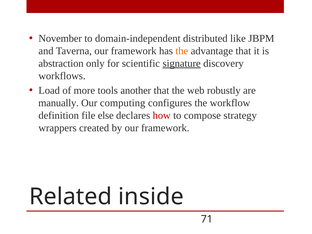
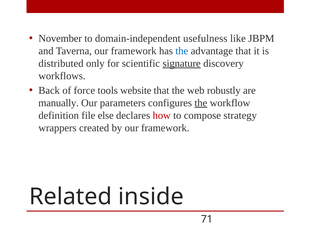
distributed: distributed -> usefulness
the at (182, 51) colour: orange -> blue
abstraction: abstraction -> distributed
Load: Load -> Back
more: more -> force
another: another -> website
computing: computing -> parameters
the at (201, 103) underline: none -> present
